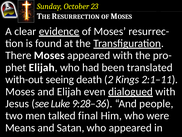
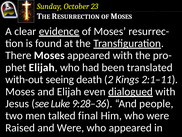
Means: Means -> Raised
and Satan: Satan -> Were
